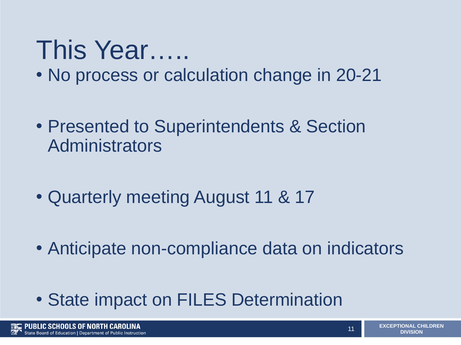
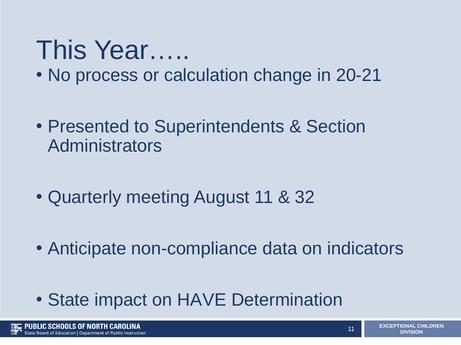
17: 17 -> 32
FILES: FILES -> HAVE
